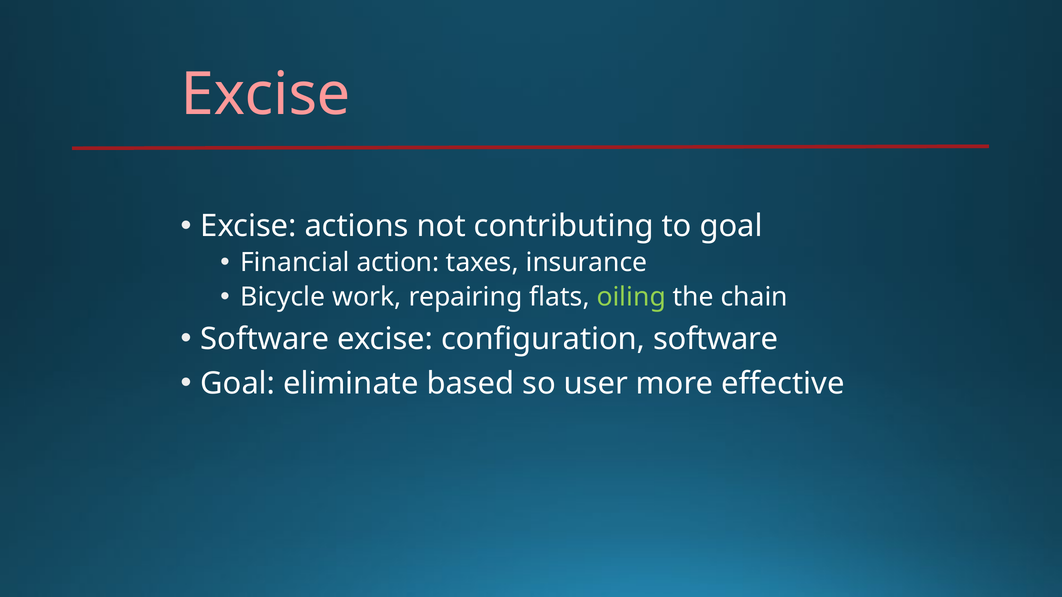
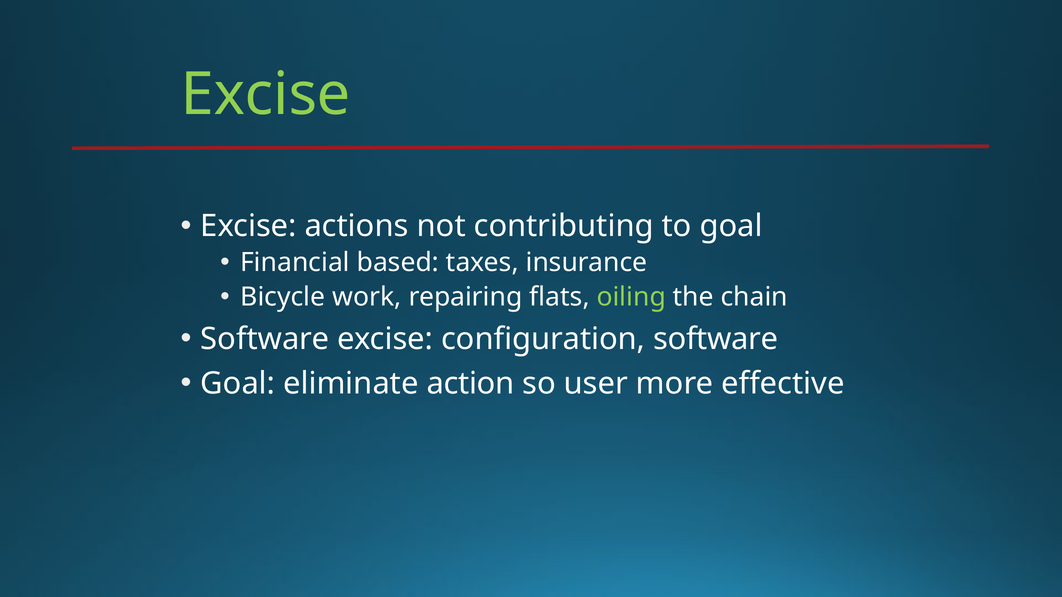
Excise at (266, 95) colour: pink -> light green
action: action -> based
based: based -> action
